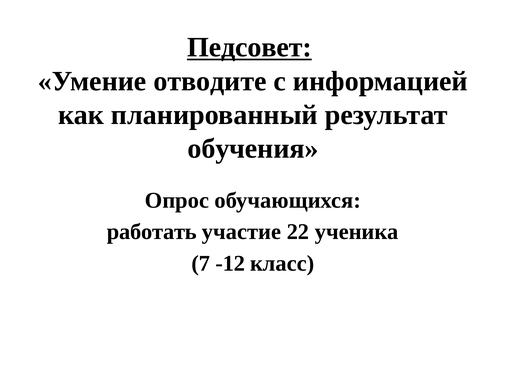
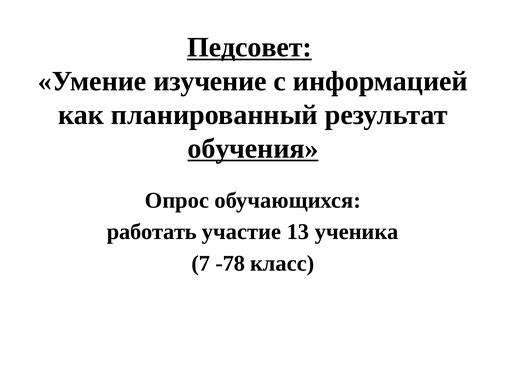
отводите: отводите -> изучение
обучения underline: none -> present
22: 22 -> 13
-12: -12 -> -78
